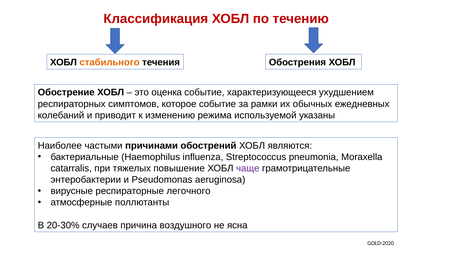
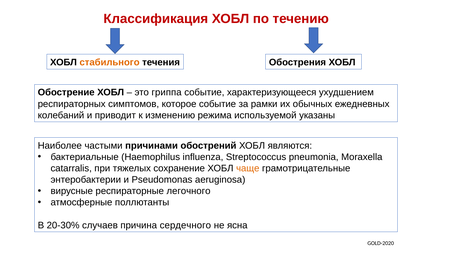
оценка: оценка -> гриппа
повышение: повышение -> сохранение
чаще colour: purple -> orange
воздушного: воздушного -> сердечного
